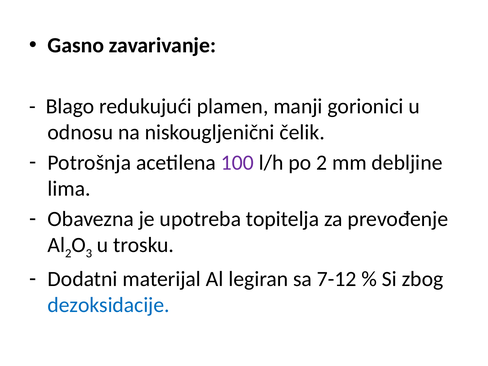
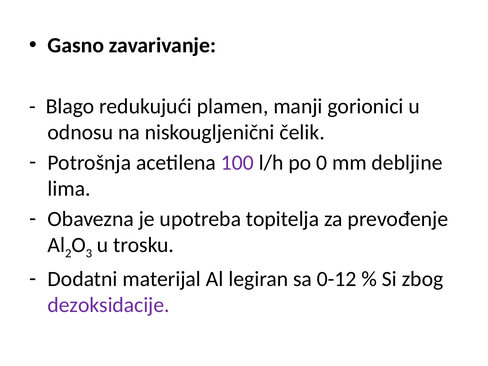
po 2: 2 -> 0
7-12: 7-12 -> 0-12
dezoksidacije colour: blue -> purple
